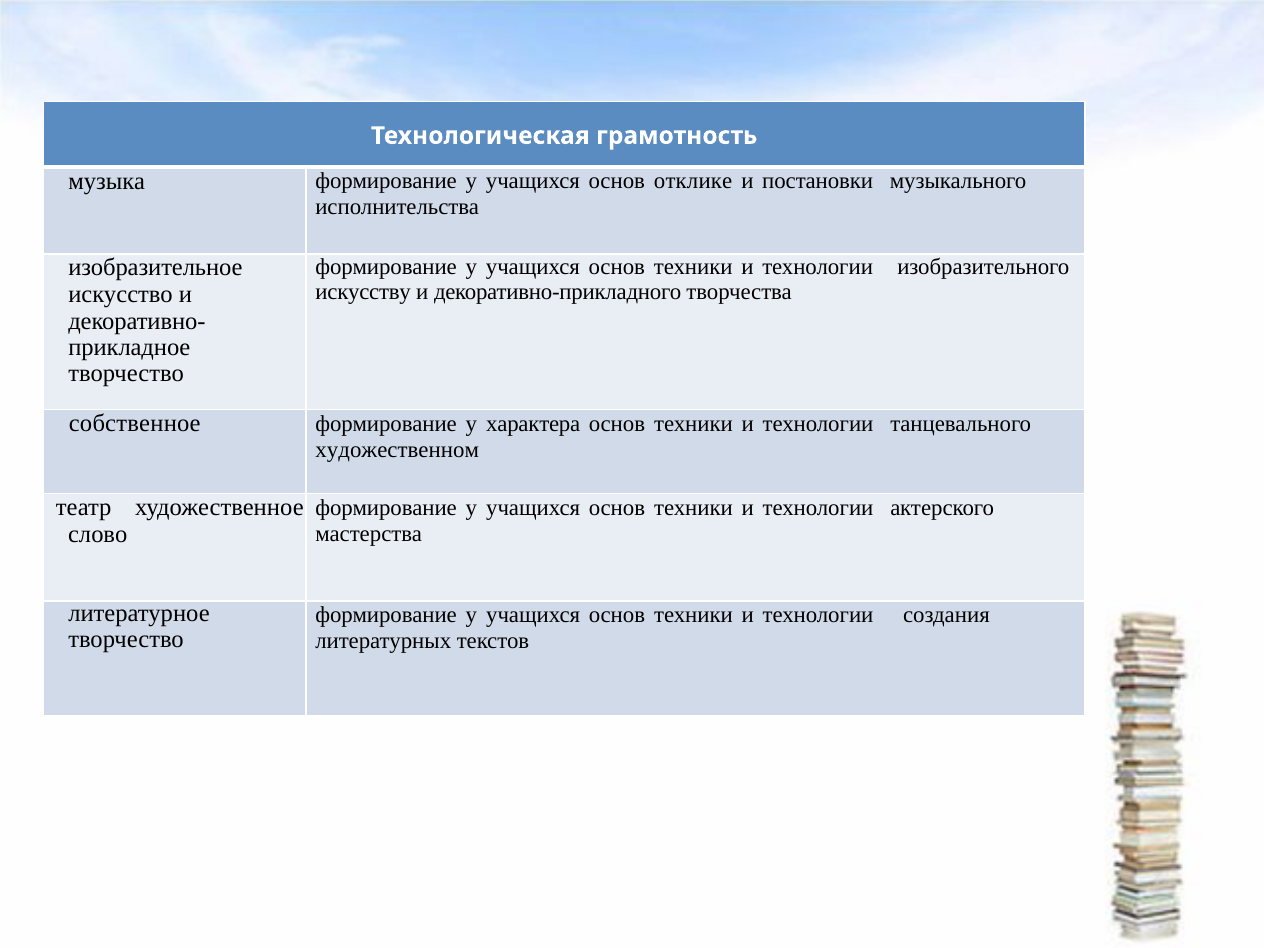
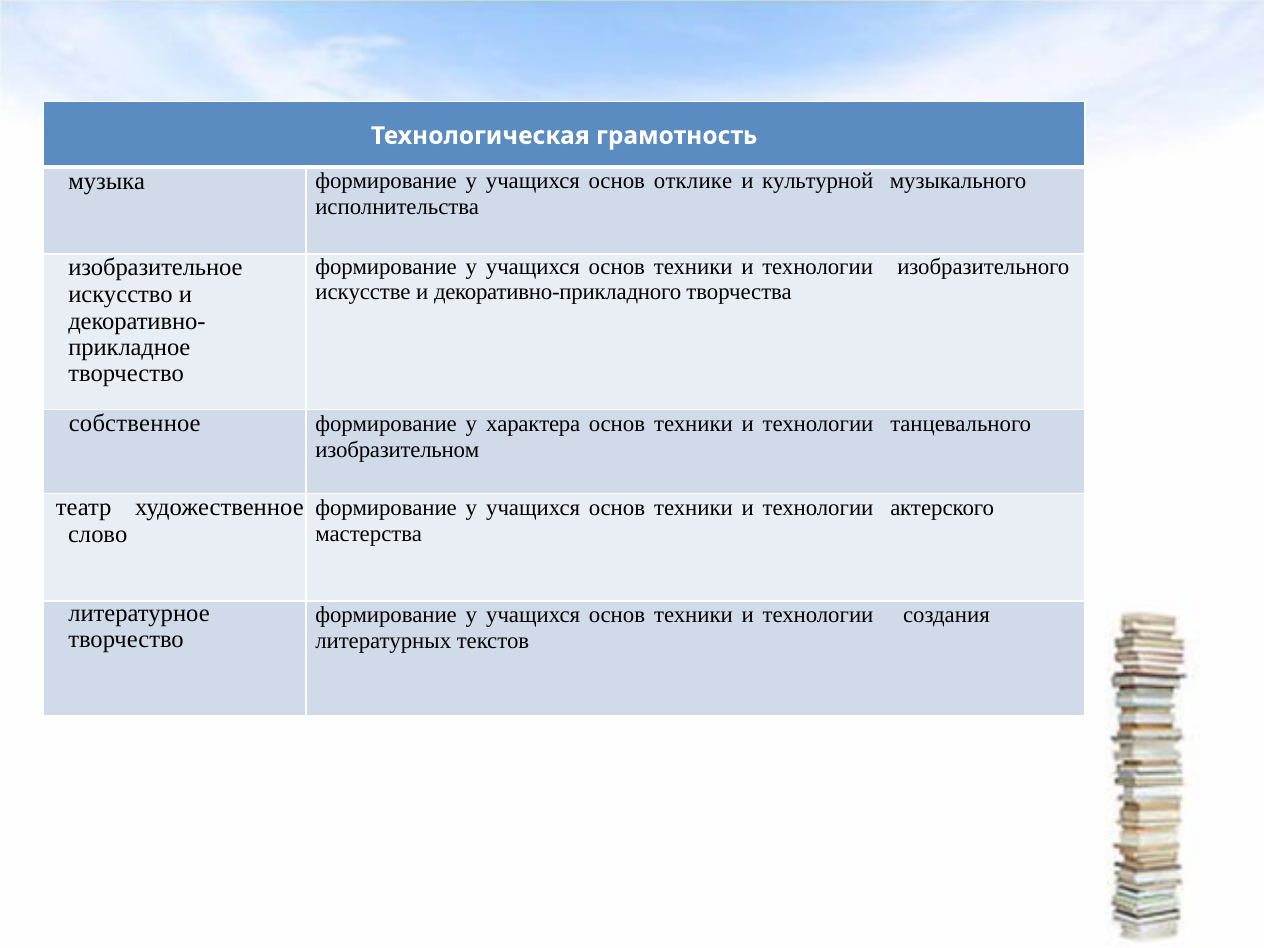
постановки: постановки -> культурной
искусству: искусству -> искусстве
художественном: художественном -> изобразительном
